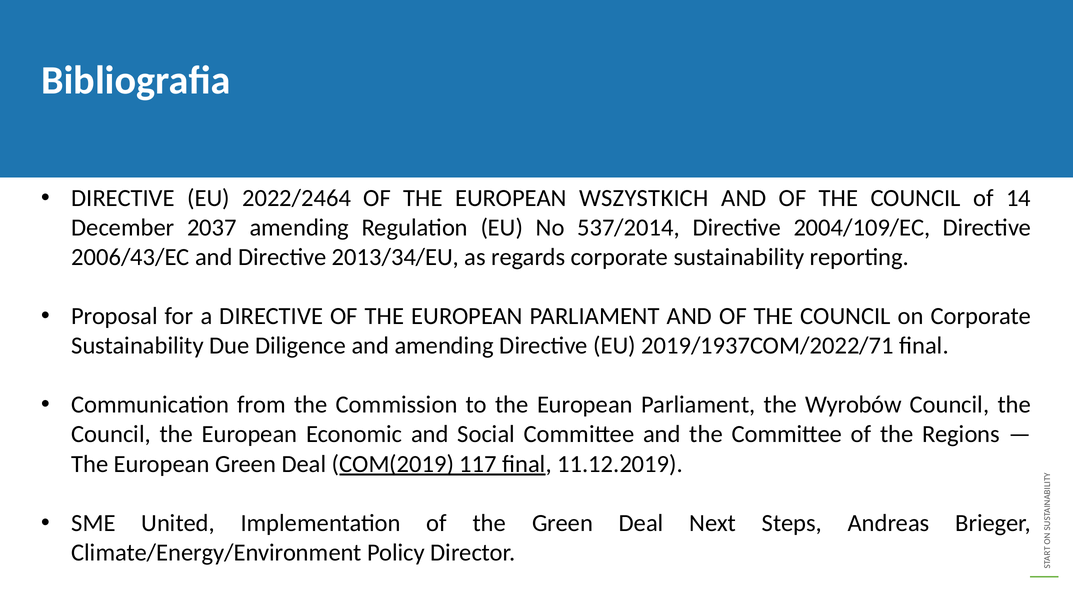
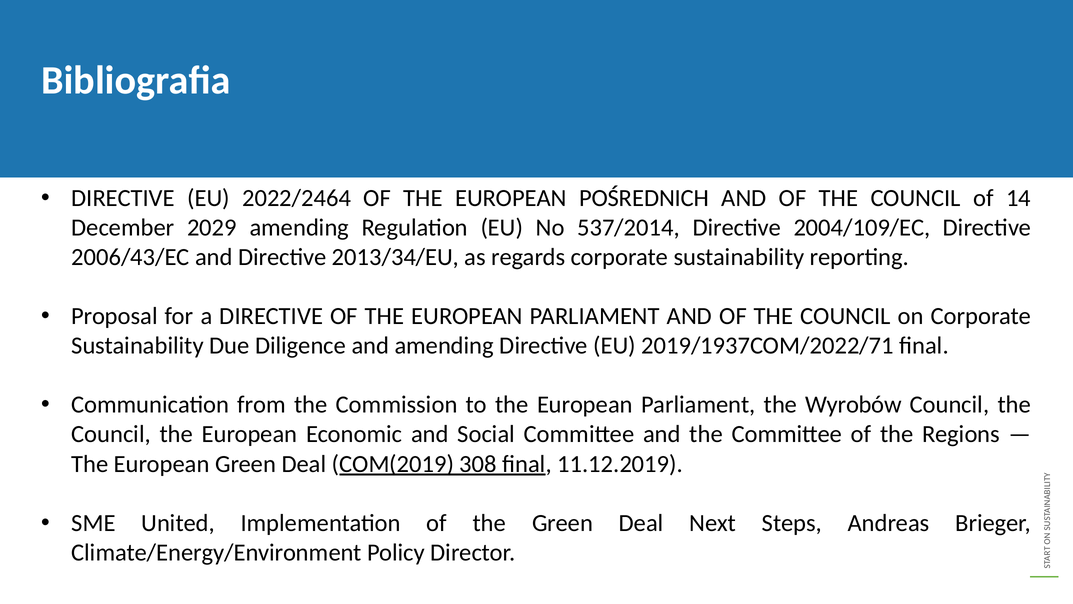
WSZYSTKICH: WSZYSTKICH -> POŚREDNICH
2037: 2037 -> 2029
117: 117 -> 308
